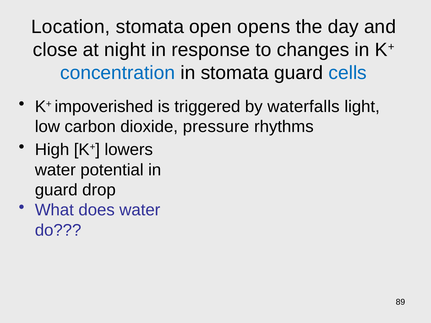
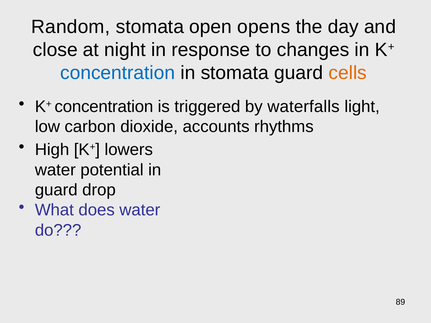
Location: Location -> Random
cells colour: blue -> orange
impoverished at (104, 107): impoverished -> concentration
pressure: pressure -> accounts
